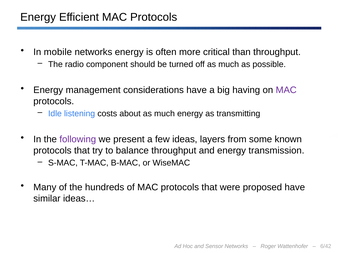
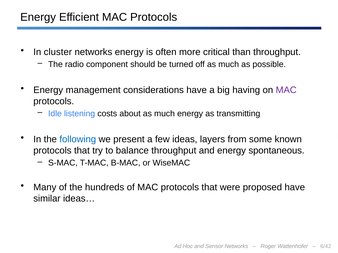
mobile: mobile -> cluster
following colour: purple -> blue
transmission: transmission -> spontaneous
